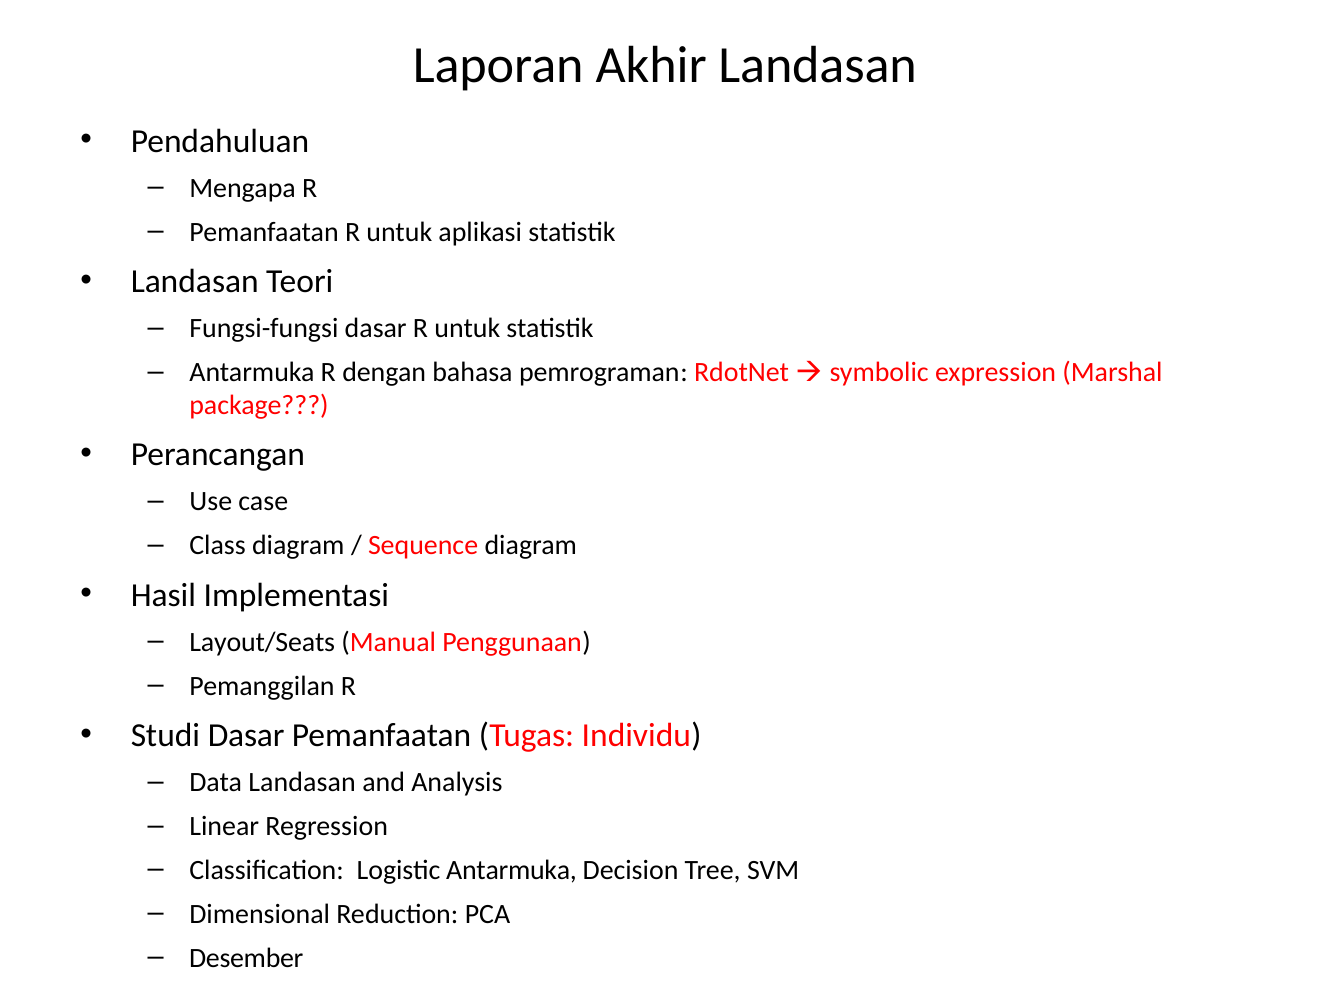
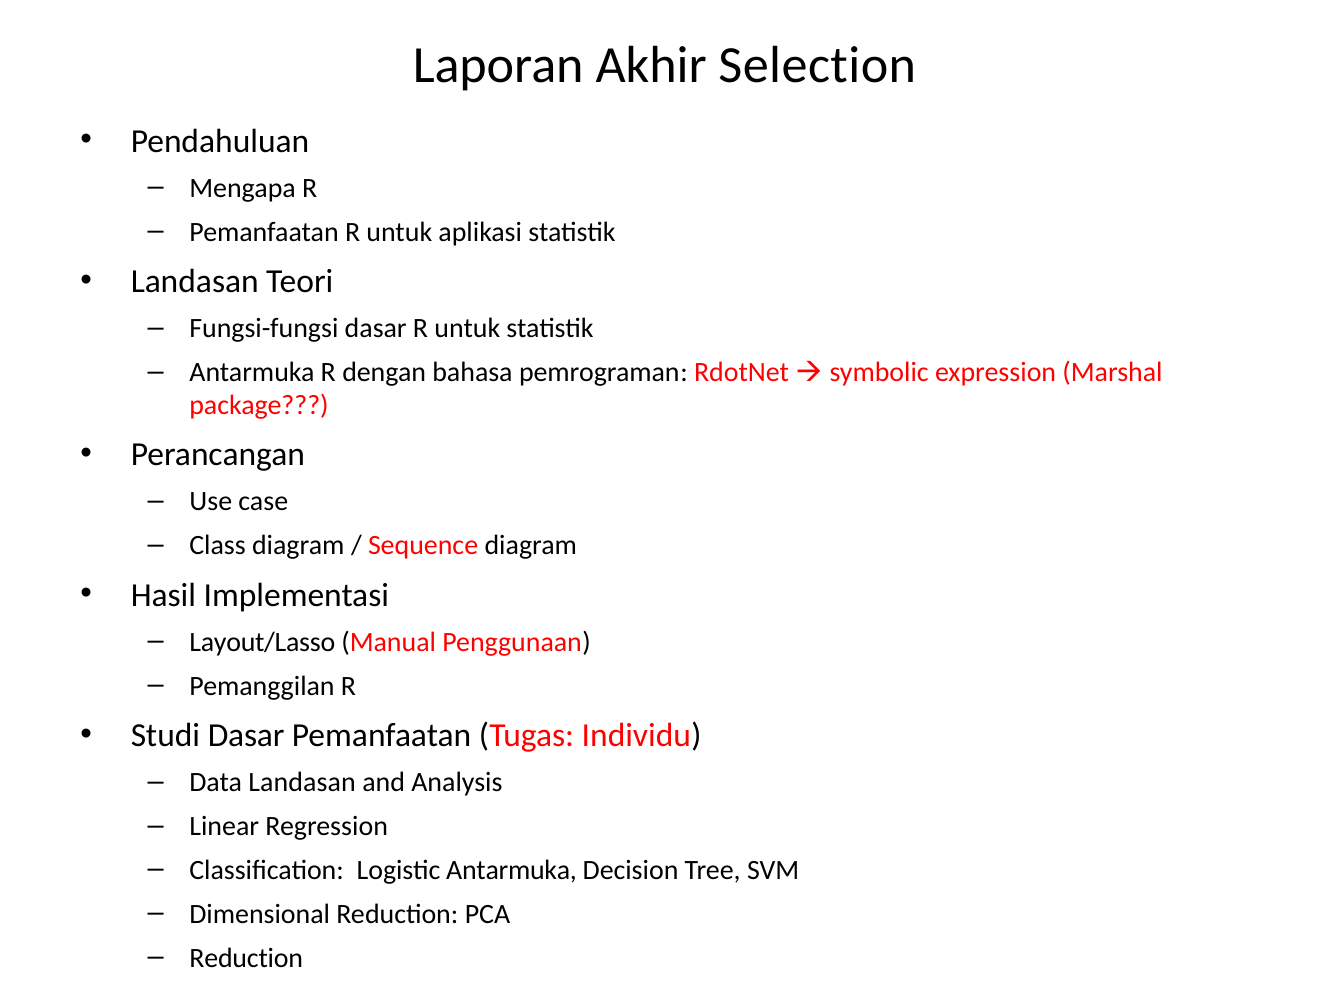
Akhir Landasan: Landasan -> Selection
Layout/Seats: Layout/Seats -> Layout/Lasso
Desember at (246, 958): Desember -> Reduction
